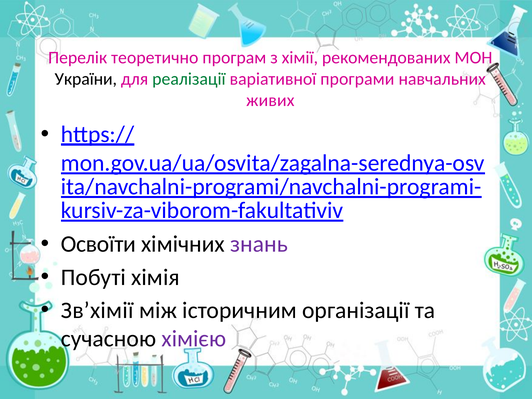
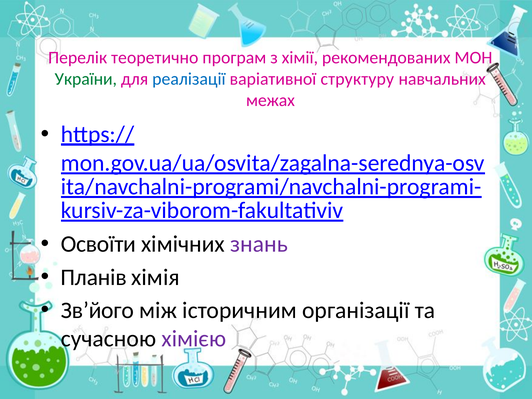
України colour: black -> green
реалізації colour: green -> blue
програми: програми -> структуру
живих: живих -> межах
Побуті: Побуті -> Планів
Зв’хімії: Зв’хімії -> Зв’його
